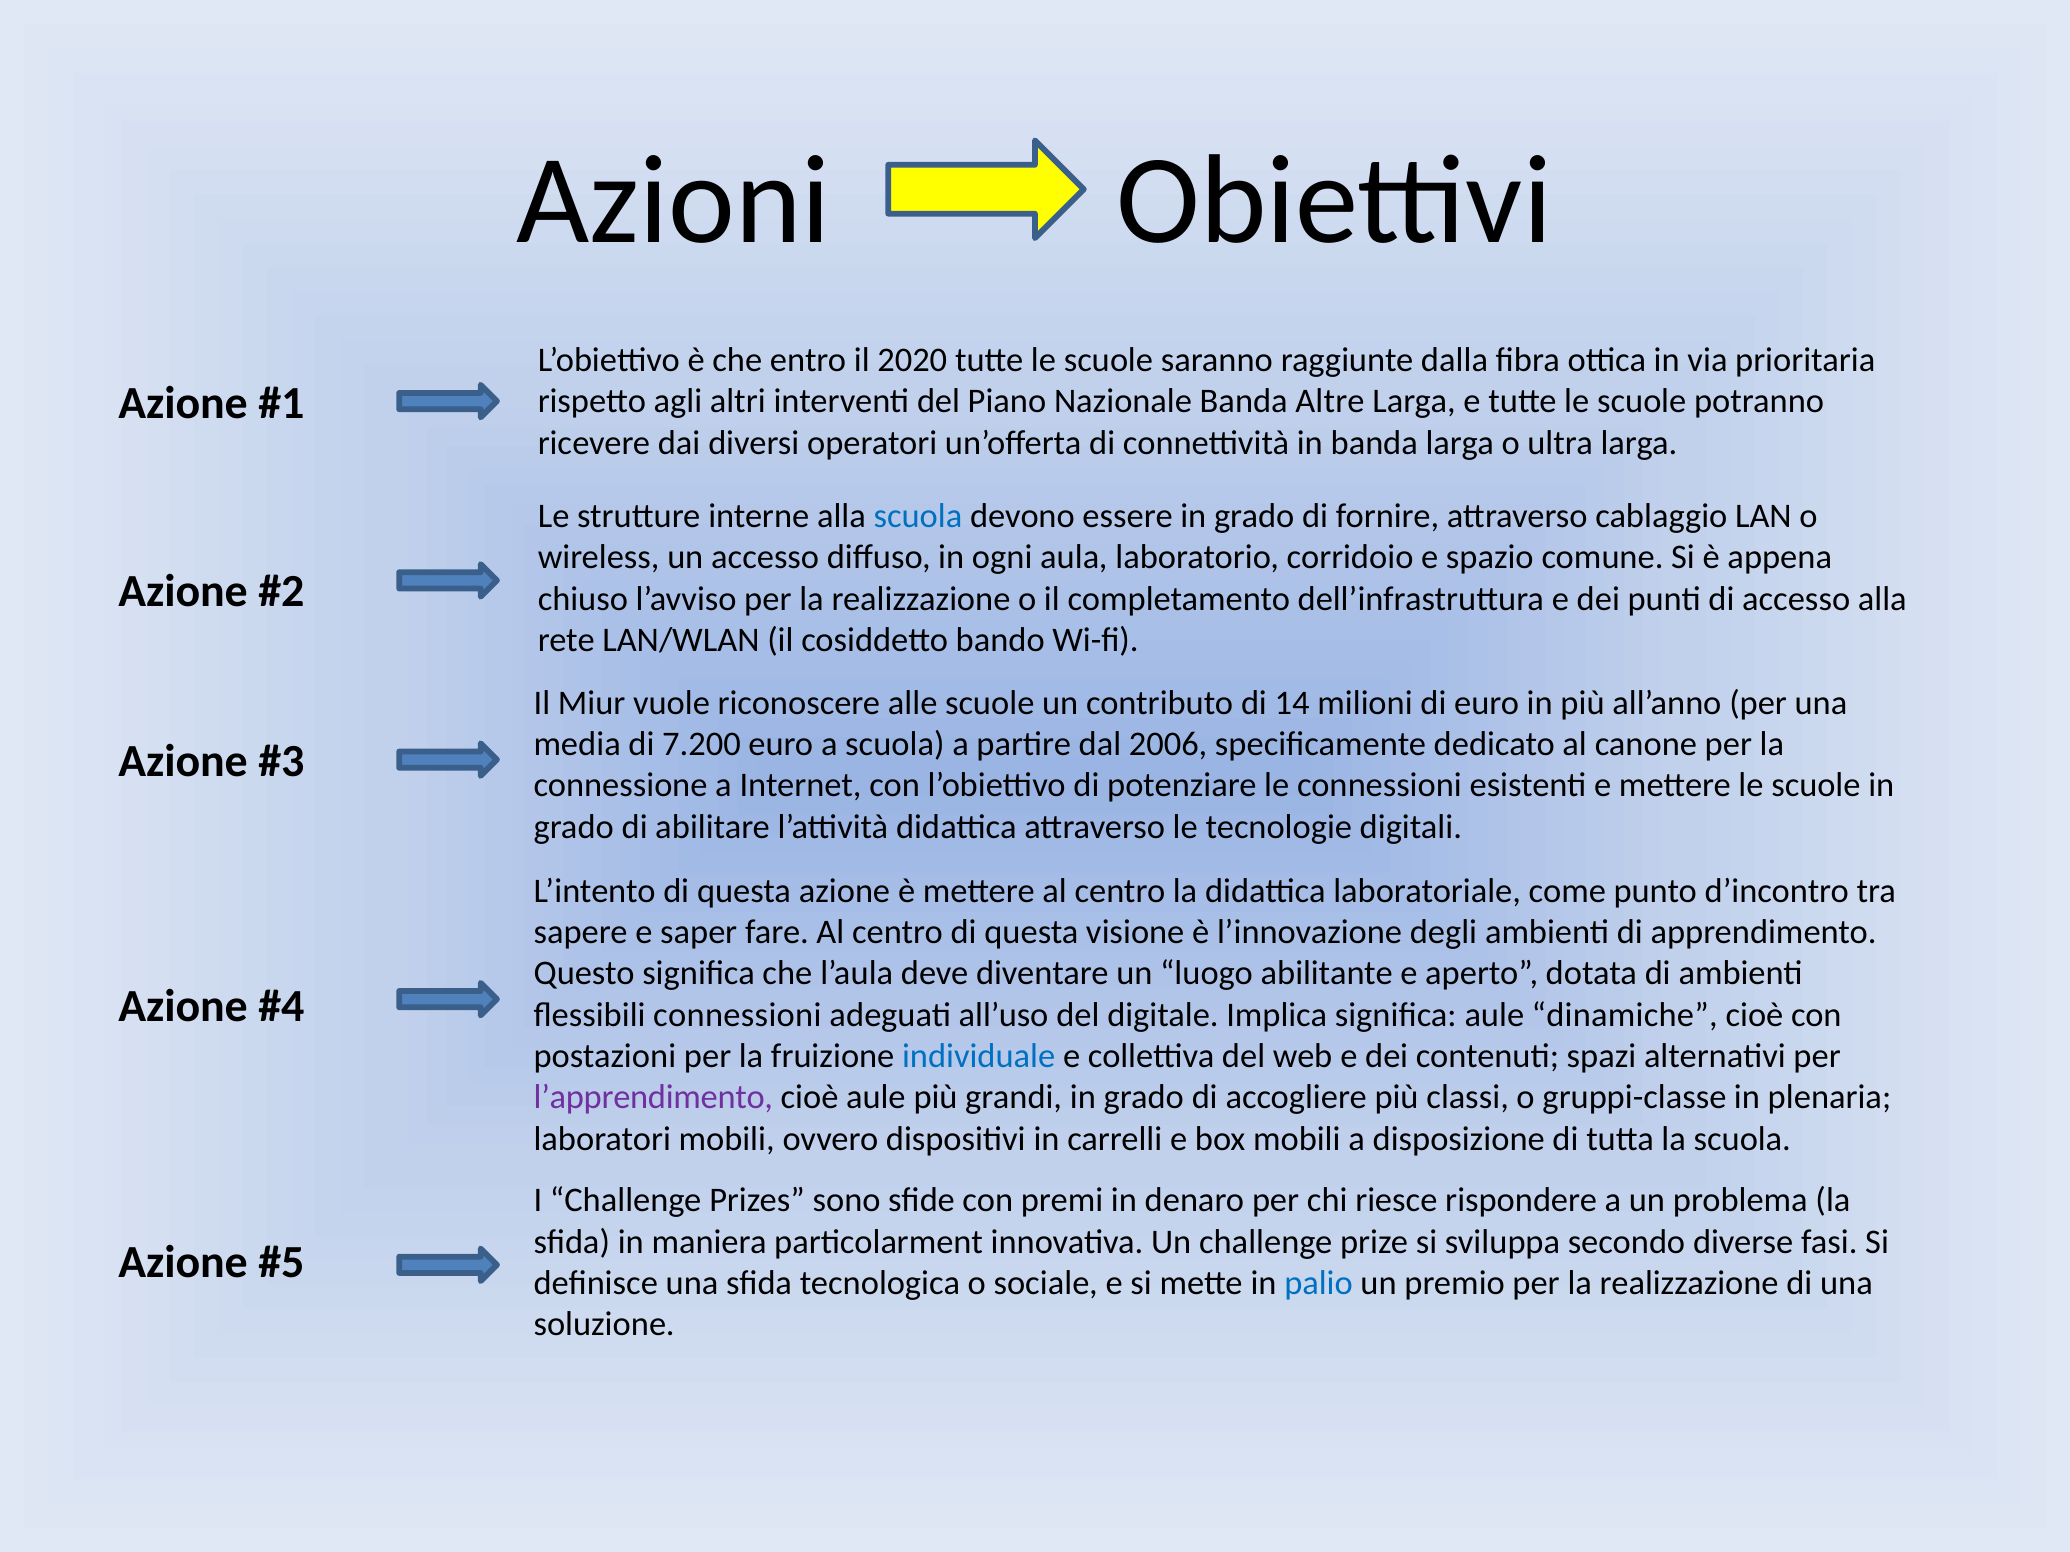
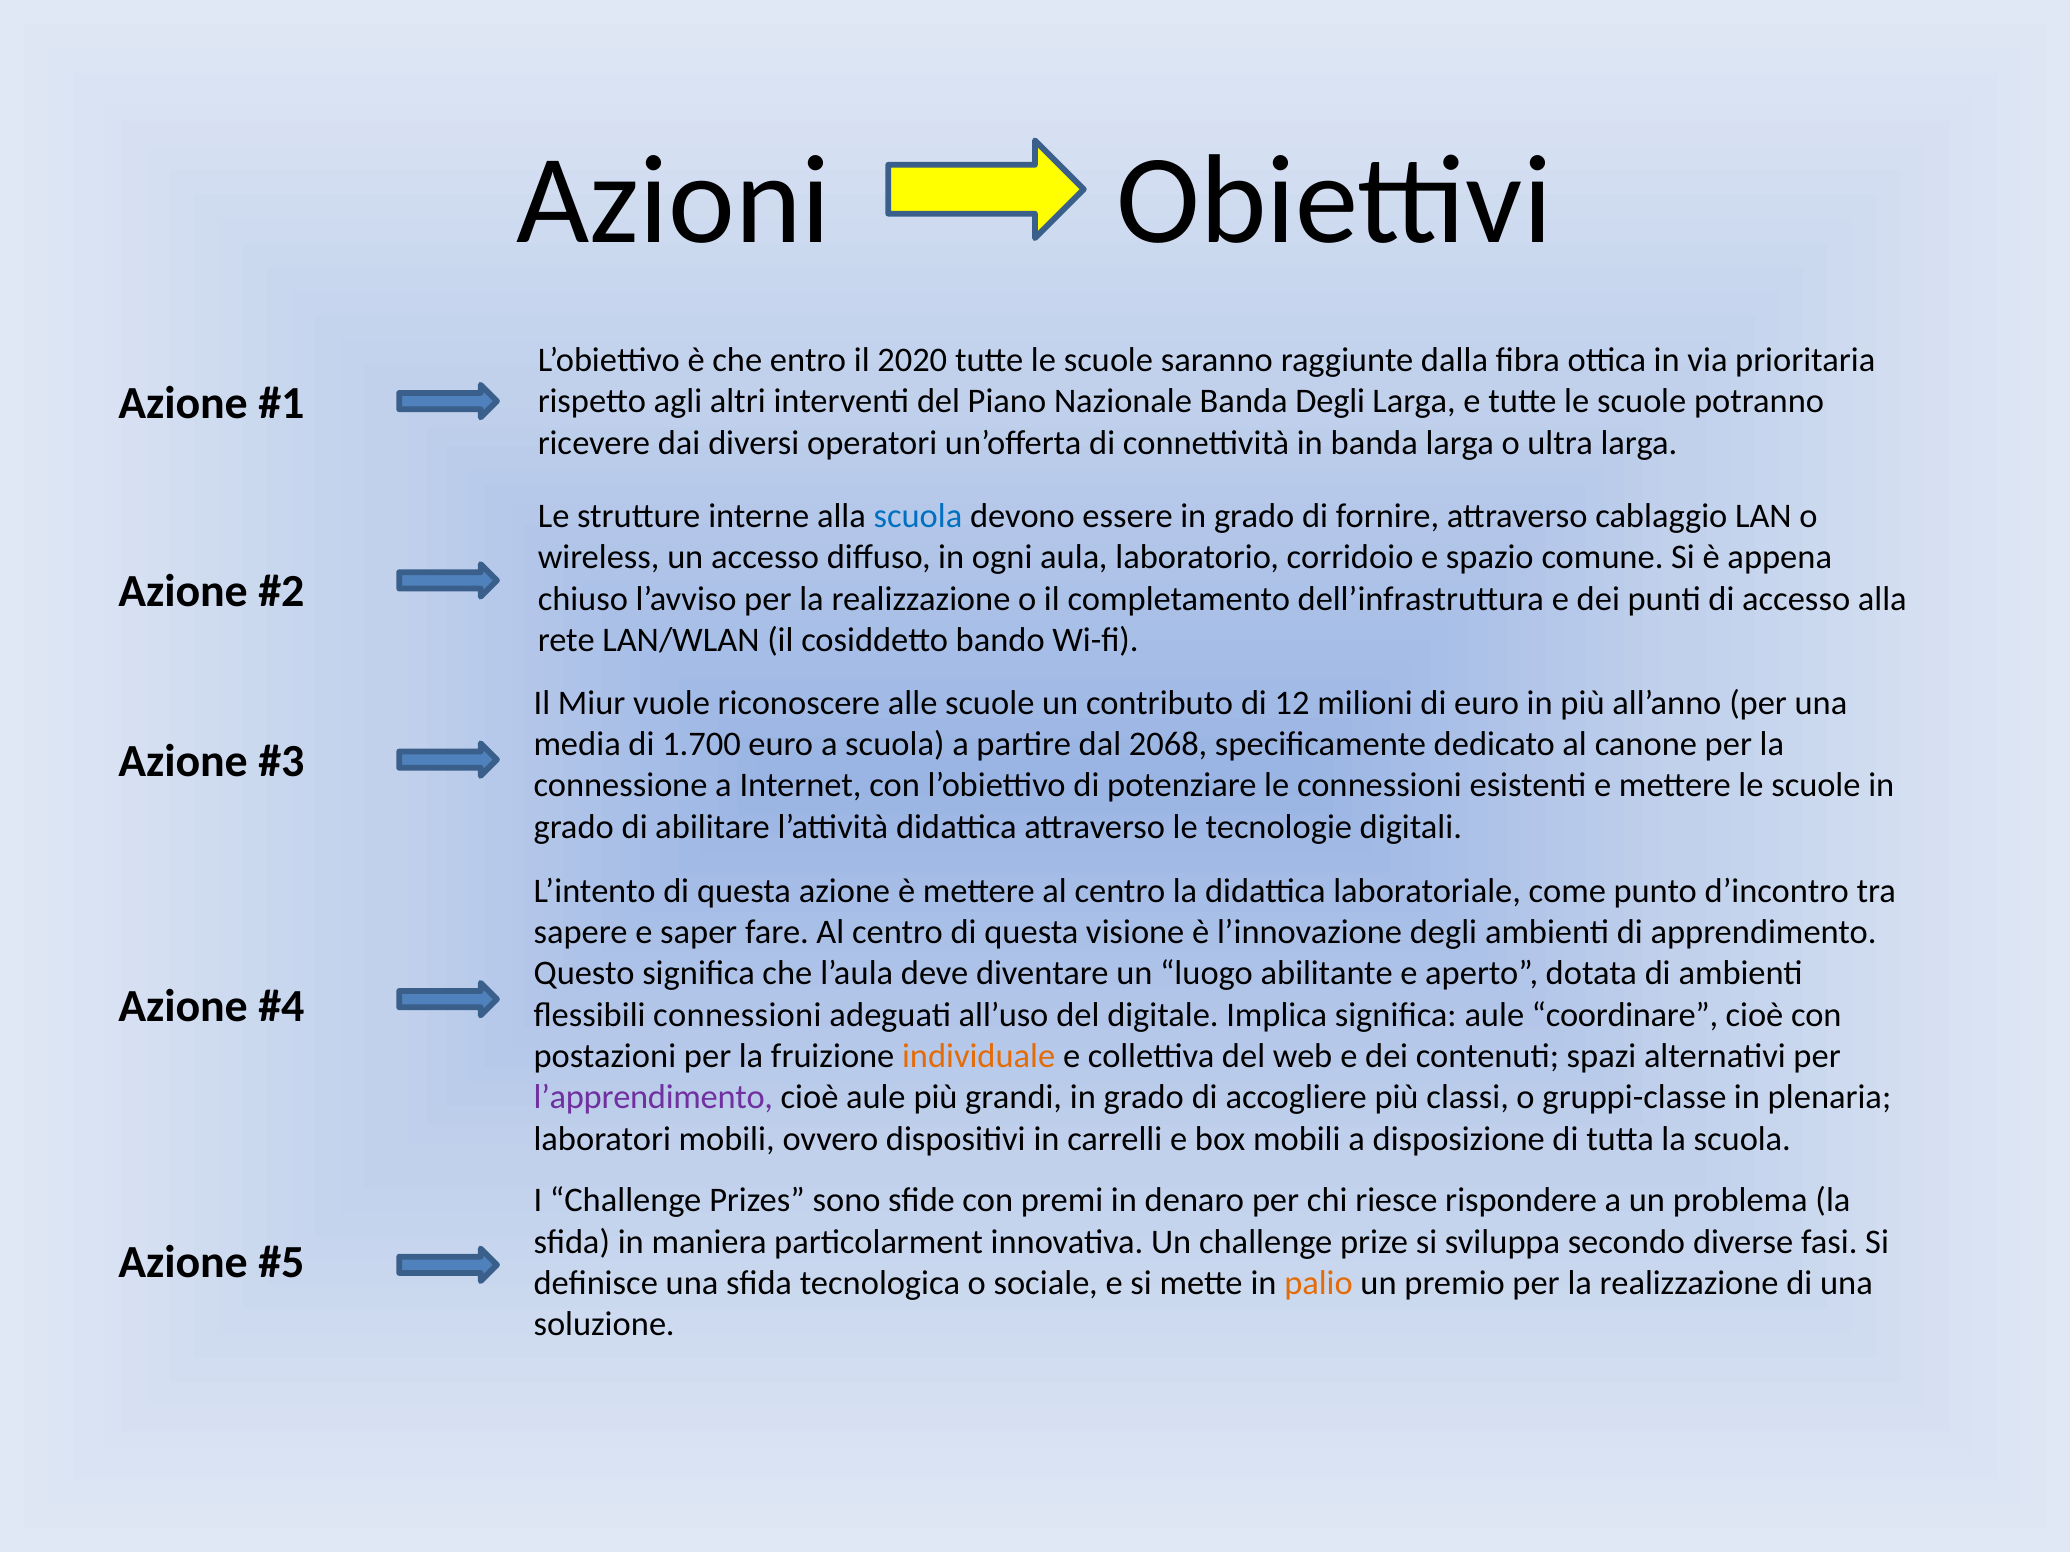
Banda Altre: Altre -> Degli
14: 14 -> 12
7.200: 7.200 -> 1.700
2006: 2006 -> 2068
dinamiche: dinamiche -> coordinare
individuale colour: blue -> orange
palio colour: blue -> orange
